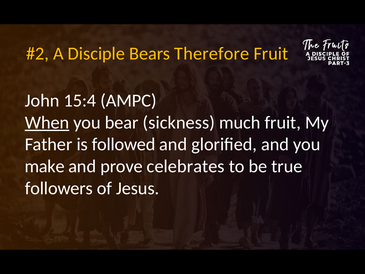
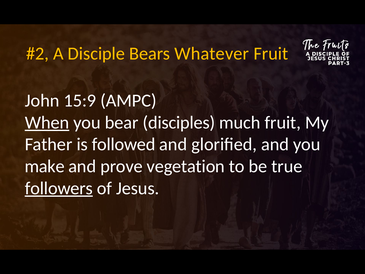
Therefore: Therefore -> Whatever
15:4: 15:4 -> 15:9
sickness: sickness -> disciples
celebrates: celebrates -> vegetation
followers underline: none -> present
